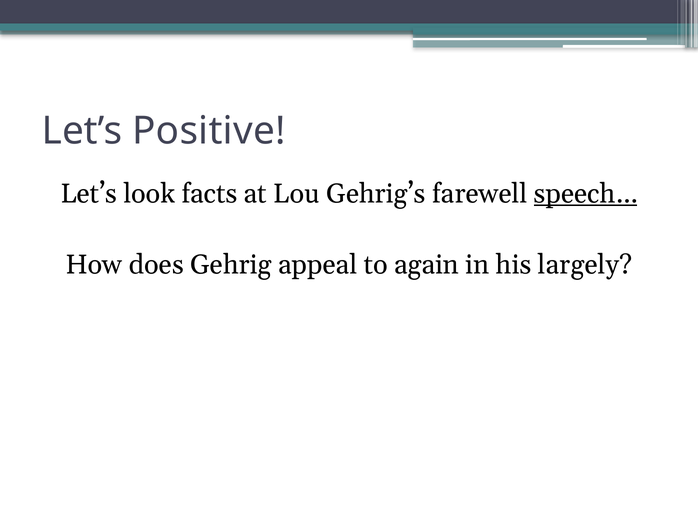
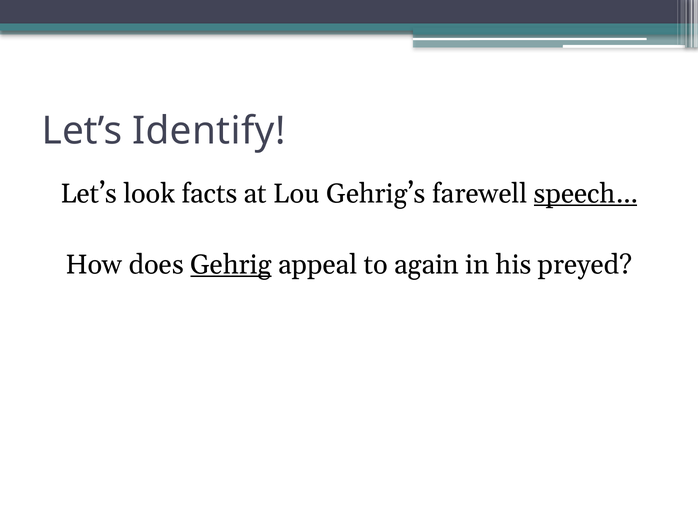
Positive: Positive -> Identify
Gehrig underline: none -> present
largely: largely -> preyed
